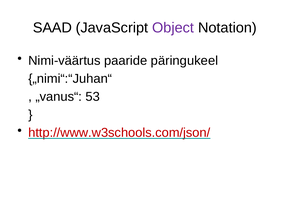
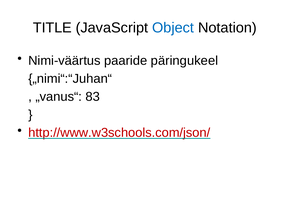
SAAD: SAAD -> TITLE
Object colour: purple -> blue
53: 53 -> 83
